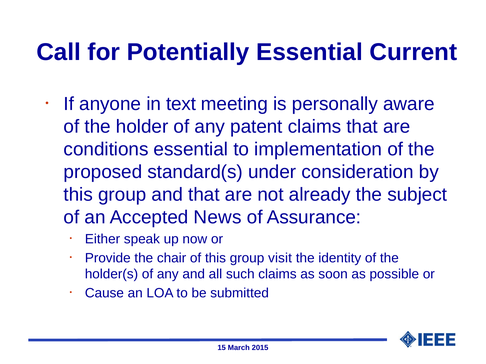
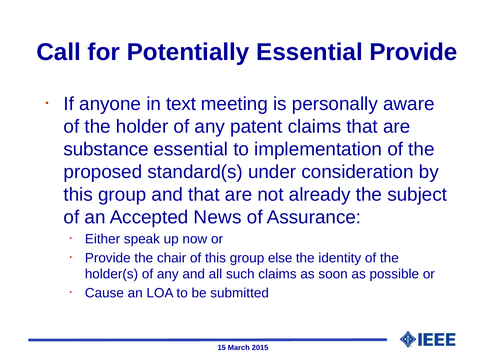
Essential Current: Current -> Provide
conditions: conditions -> substance
visit: visit -> else
